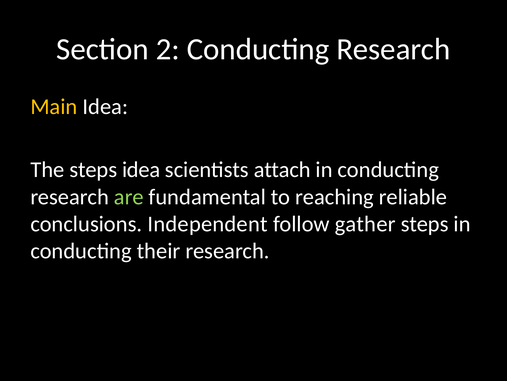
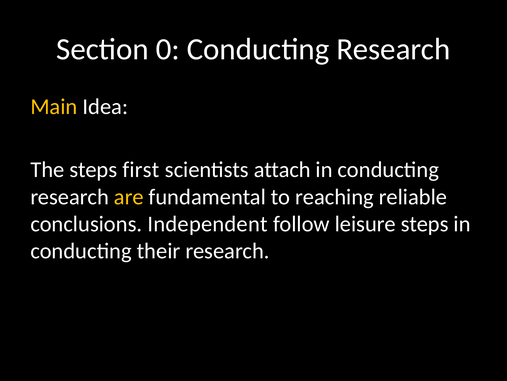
2: 2 -> 0
steps idea: idea -> first
are colour: light green -> yellow
gather: gather -> leisure
